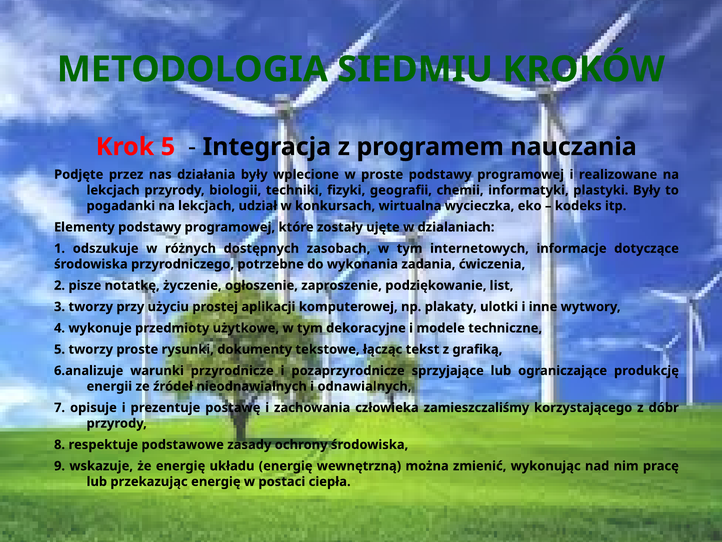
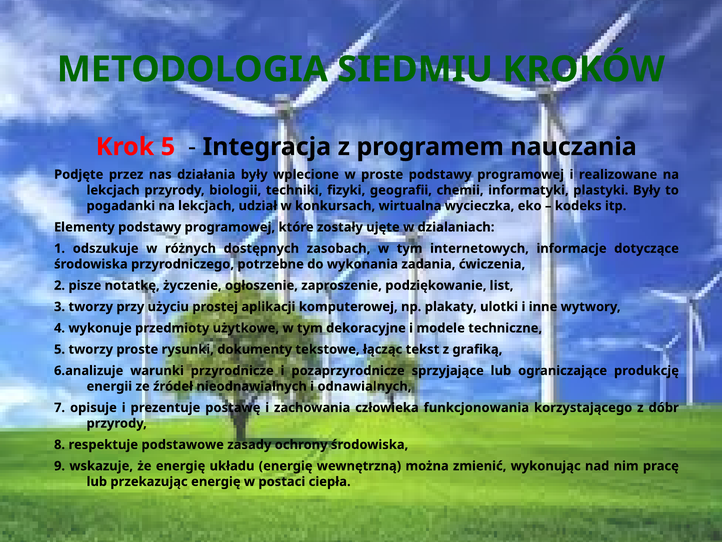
zamieszczaliśmy: zamieszczaliśmy -> funkcjonowania
